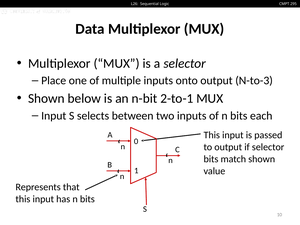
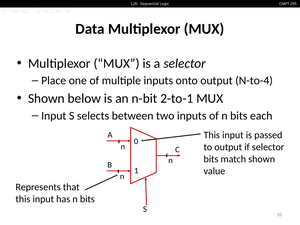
N-to-3: N-to-3 -> N-to-4
